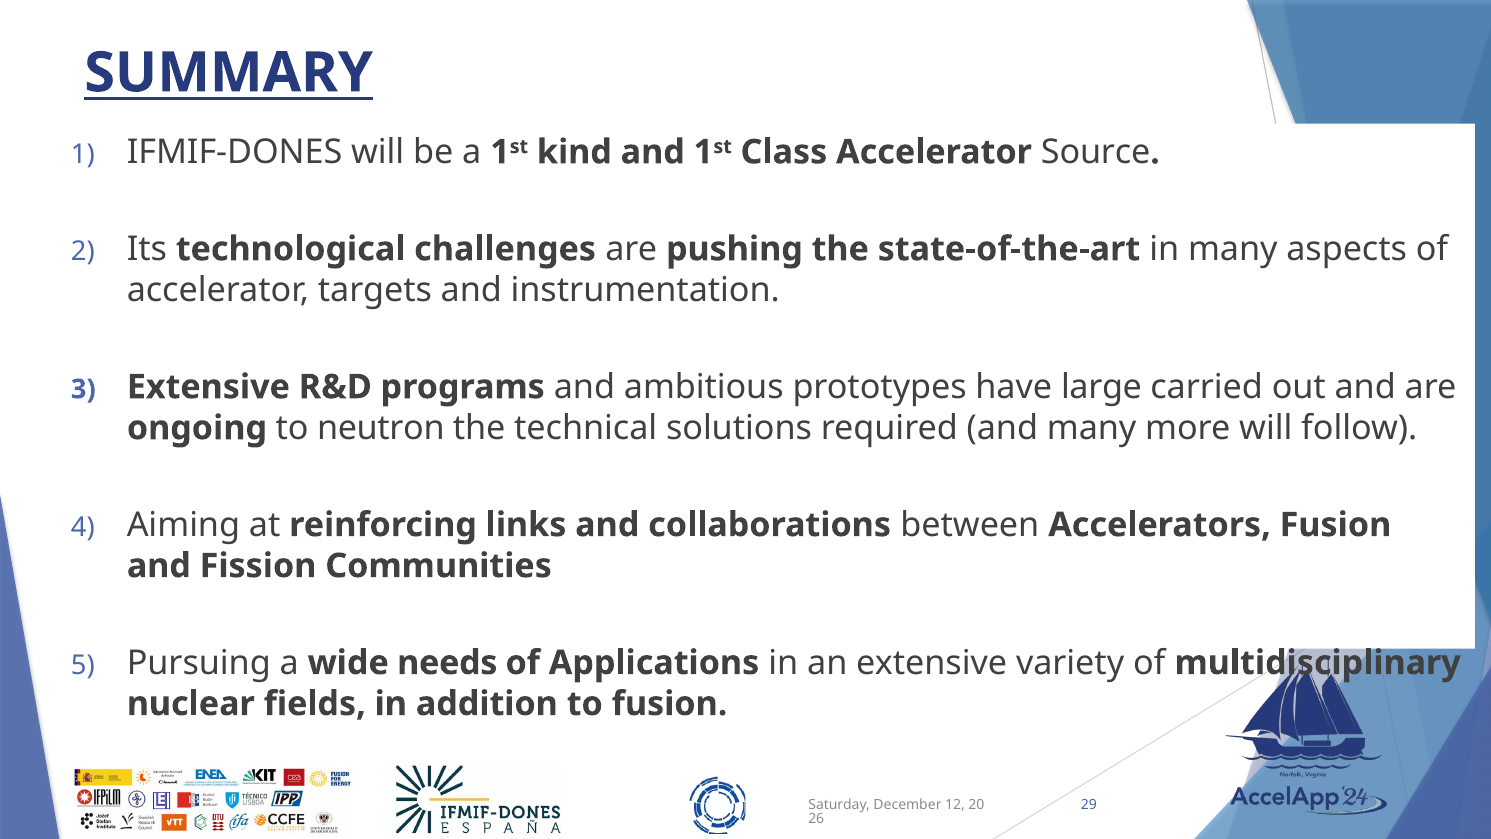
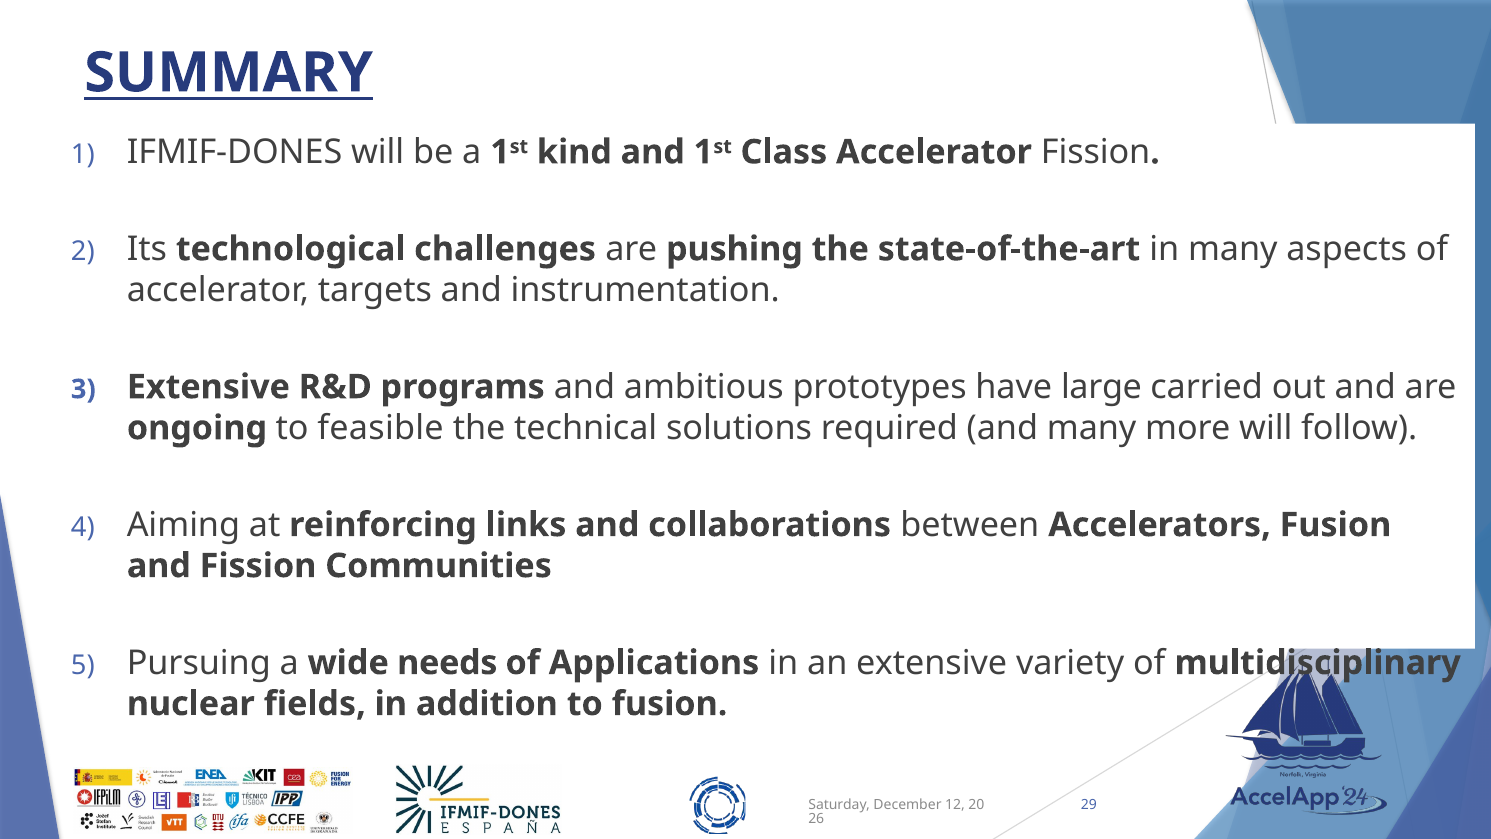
Accelerator Source: Source -> Fission
neutron: neutron -> feasible
